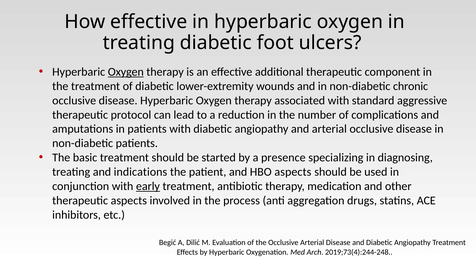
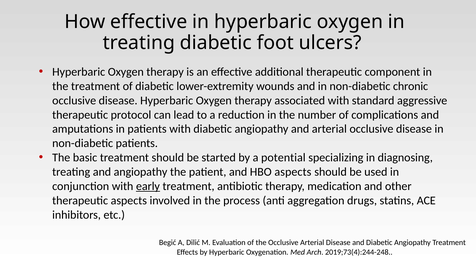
Oxygen at (126, 72) underline: present -> none
presence: presence -> potential
and indications: indications -> angiopathy
